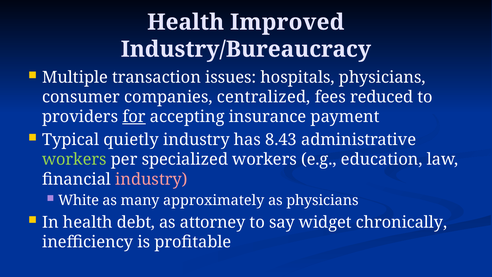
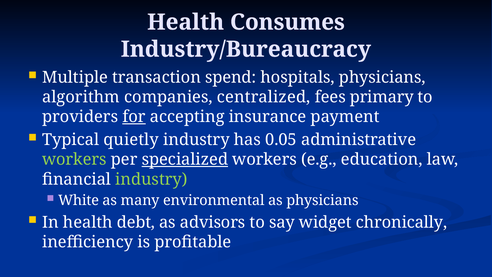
Improved: Improved -> Consumes
issues: issues -> spend
consumer: consumer -> algorithm
reduced: reduced -> primary
8.43: 8.43 -> 0.05
specialized underline: none -> present
industry at (151, 179) colour: pink -> light green
approximately: approximately -> environmental
attorney: attorney -> advisors
